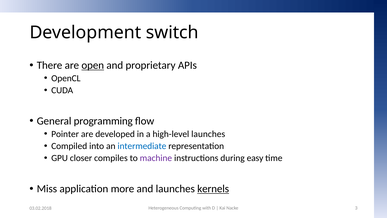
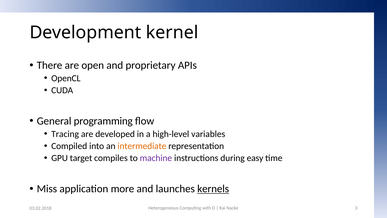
switch: switch -> kernel
open underline: present -> none
Pointer: Pointer -> Tracing
high-level launches: launches -> variables
intermediate colour: blue -> orange
closer: closer -> target
